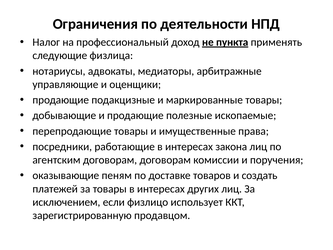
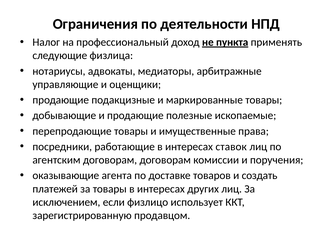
закона: закона -> ставок
пеням: пеням -> агента
